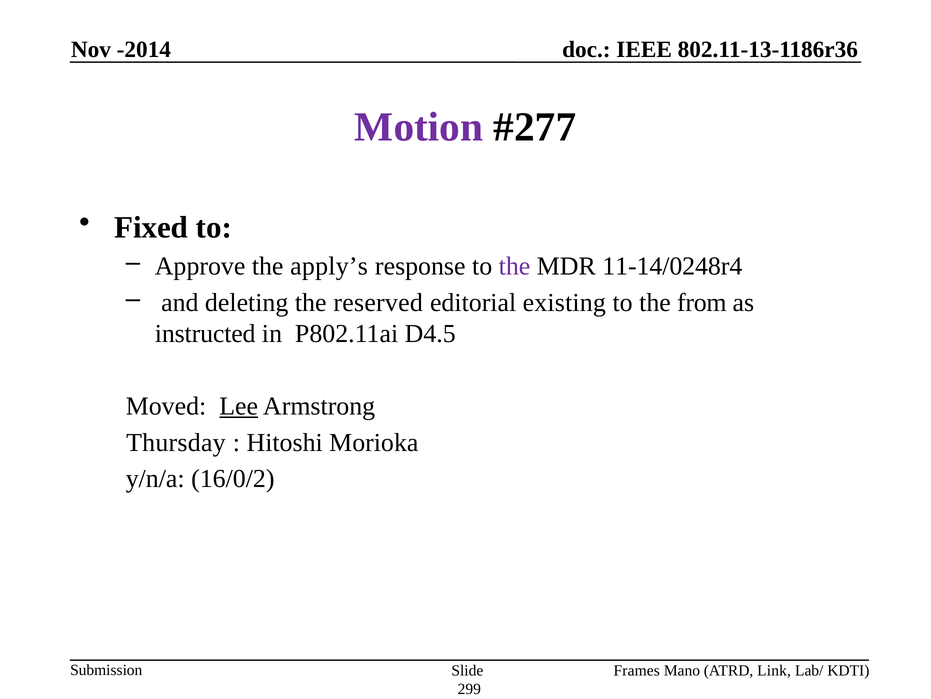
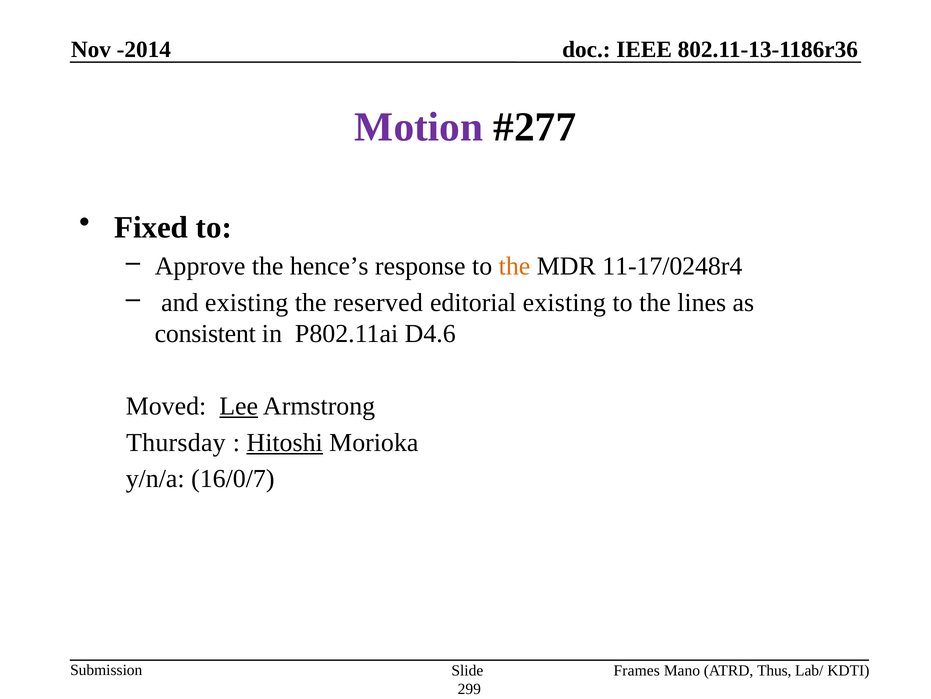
apply’s: apply’s -> hence’s
the at (515, 266) colour: purple -> orange
11-14/0248r4: 11-14/0248r4 -> 11-17/0248r4
and deleting: deleting -> existing
from: from -> lines
instructed: instructed -> consistent
D4.5: D4.5 -> D4.6
Hitoshi underline: none -> present
16/0/2: 16/0/2 -> 16/0/7
Link: Link -> Thus
